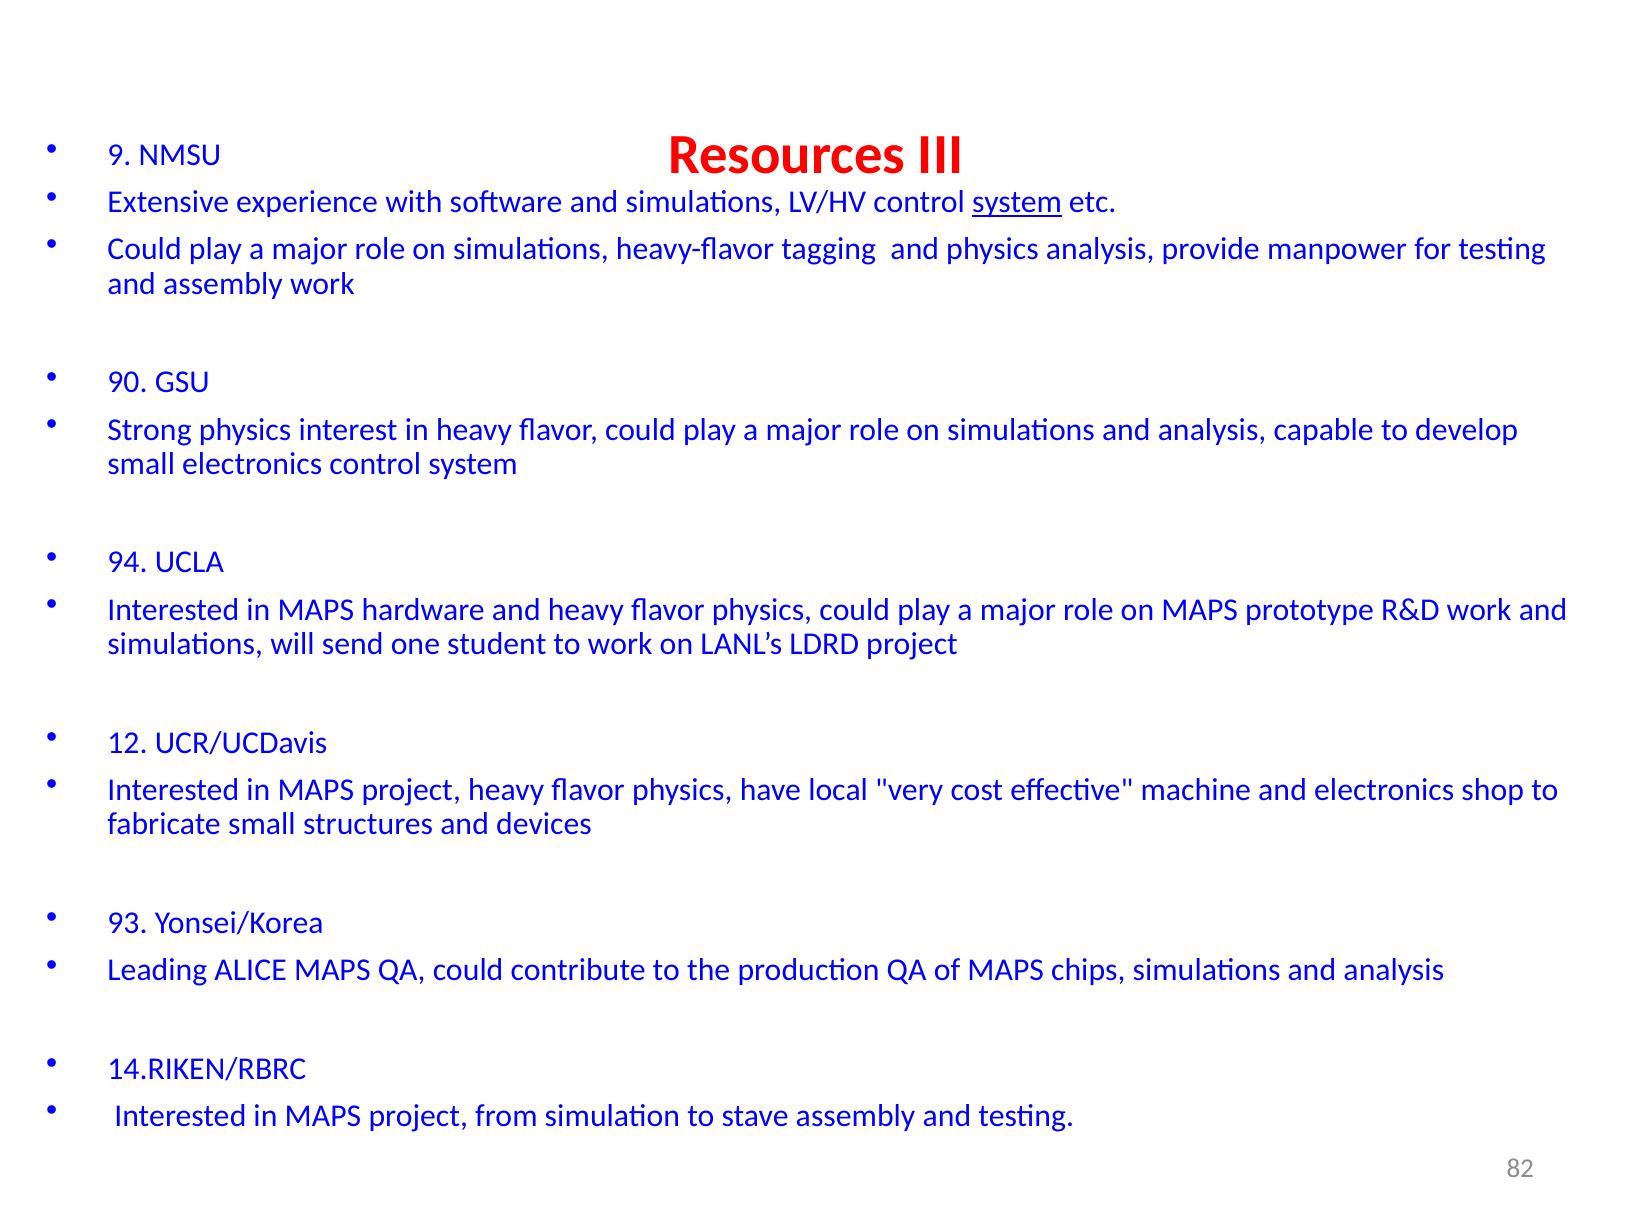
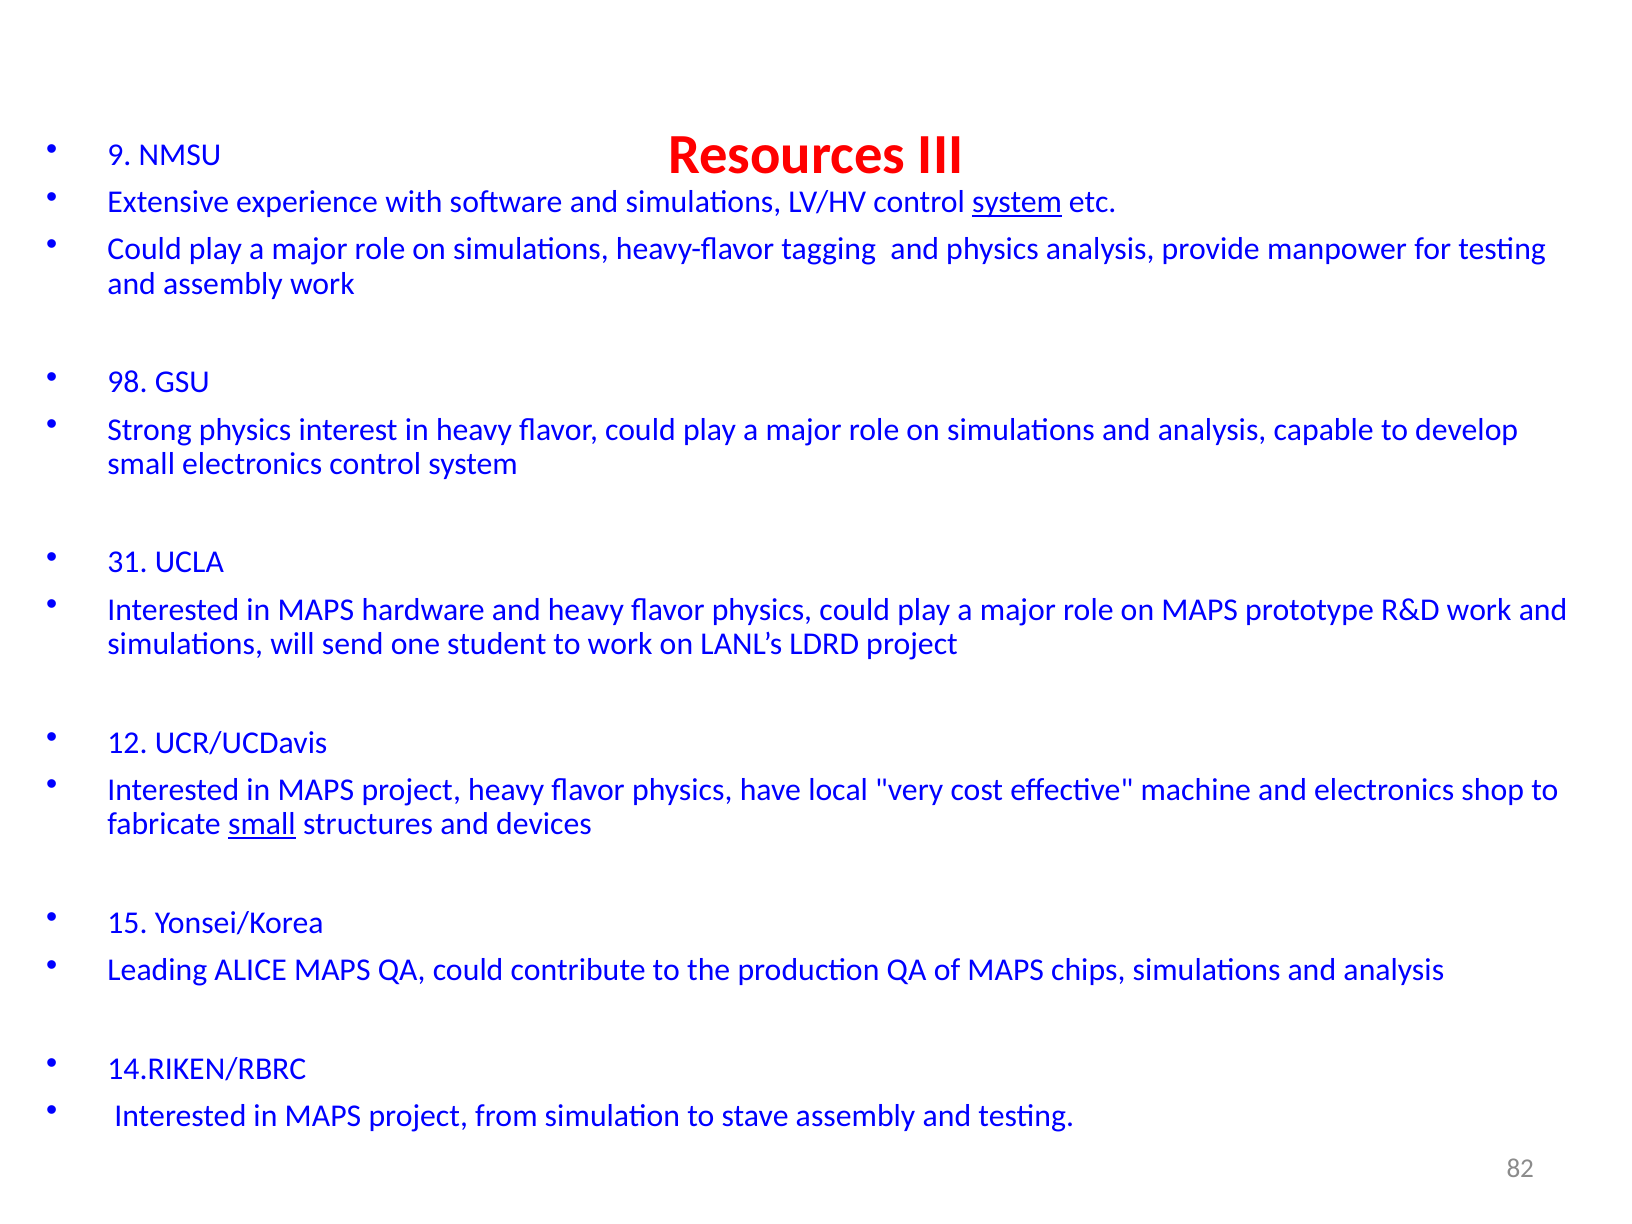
90: 90 -> 98
94: 94 -> 31
small at (262, 824) underline: none -> present
93: 93 -> 15
